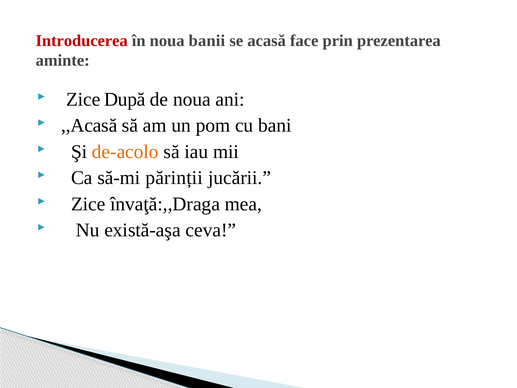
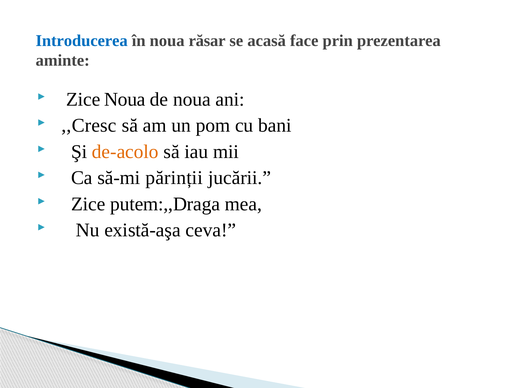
Introducerea colour: red -> blue
banii: banii -> răsar
Zice După: După -> Noua
,,Acasă: ,,Acasă -> ,,Cresc
învaţă:,,Draga: învaţă:,,Draga -> putem:,,Draga
